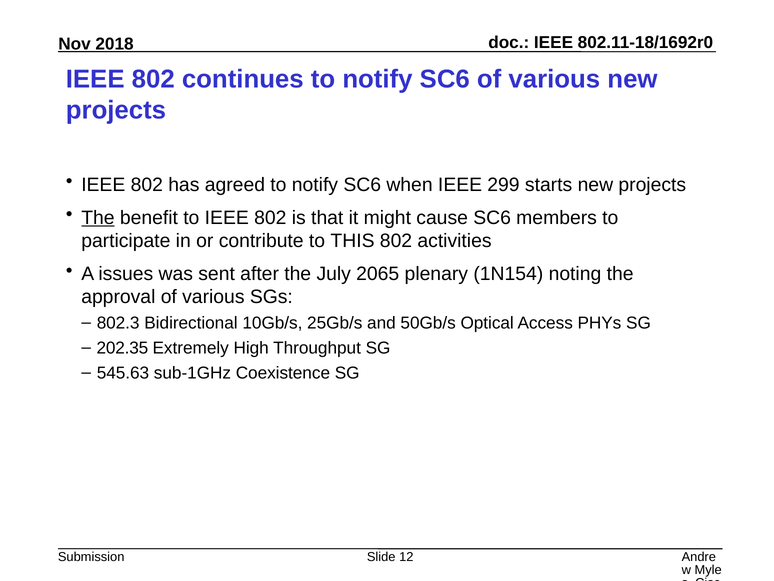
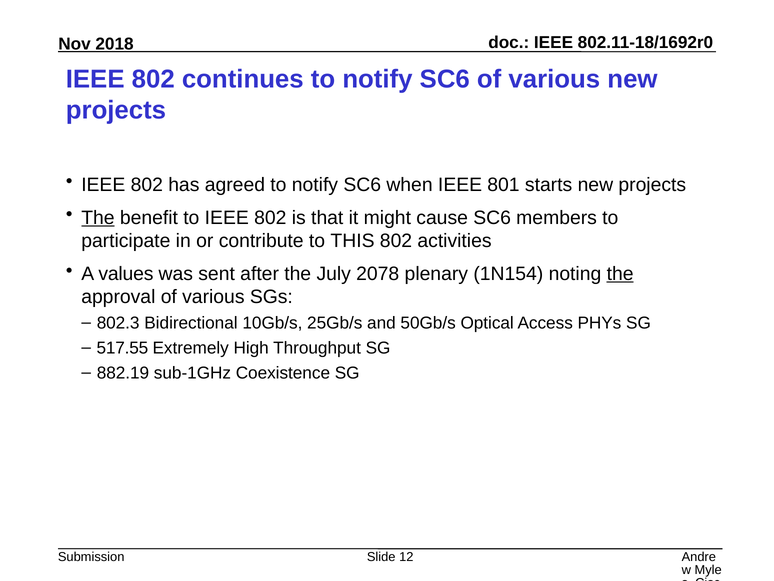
299: 299 -> 801
issues: issues -> values
2065: 2065 -> 2078
the at (620, 274) underline: none -> present
202.35: 202.35 -> 517.55
545.63: 545.63 -> 882.19
